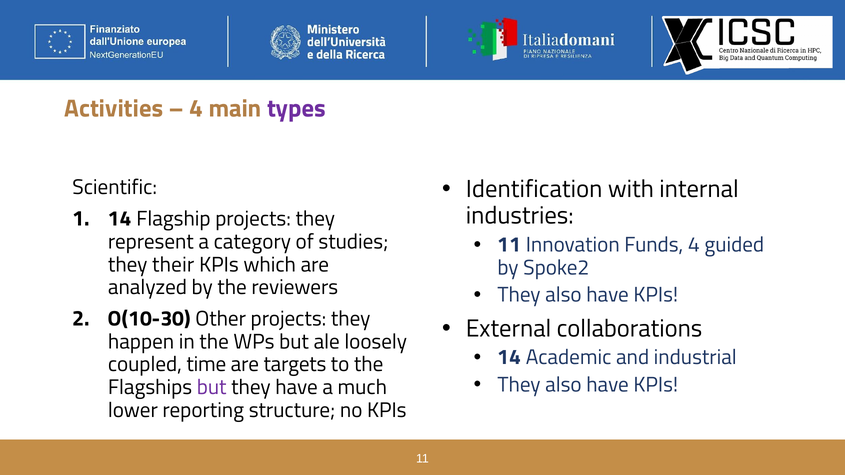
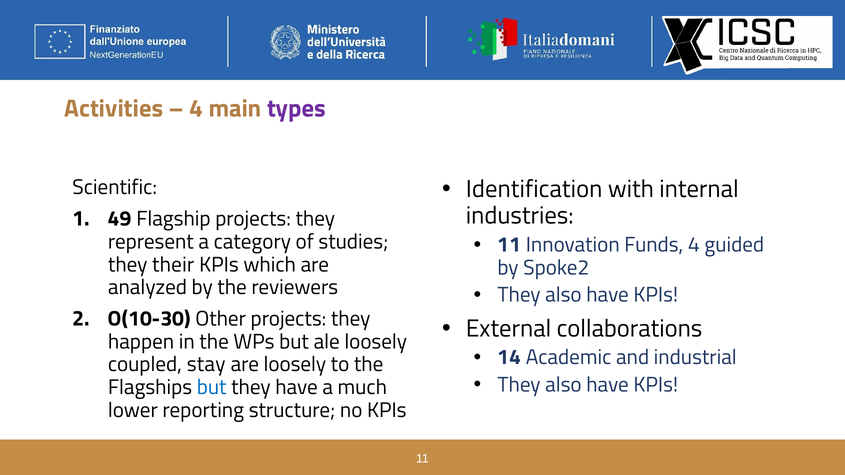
14 at (120, 219): 14 -> 49
time: time -> stay
are targets: targets -> loosely
but at (212, 388) colour: purple -> blue
